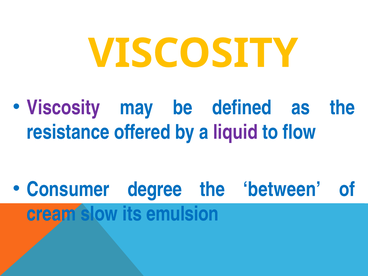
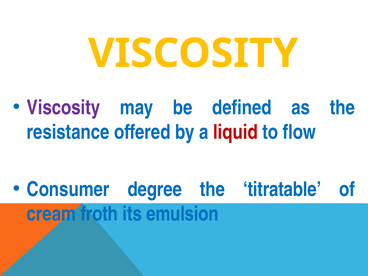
liquid colour: purple -> red
between: between -> titratable
slow: slow -> froth
